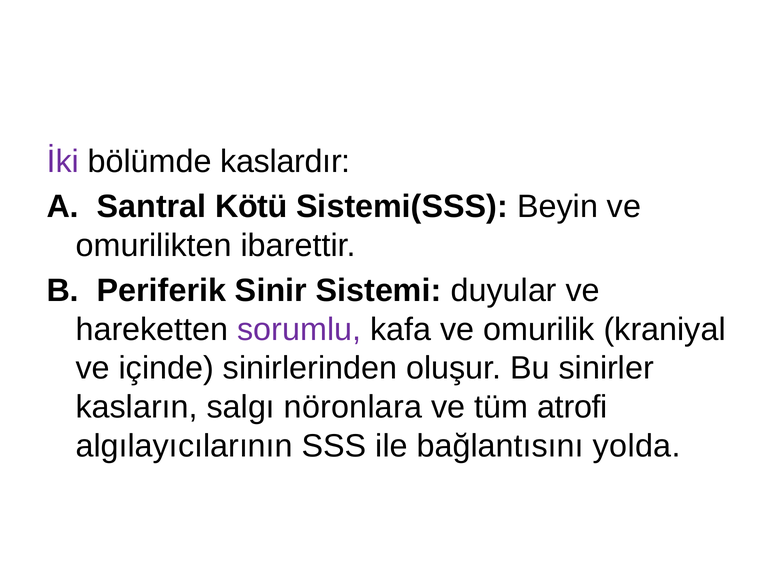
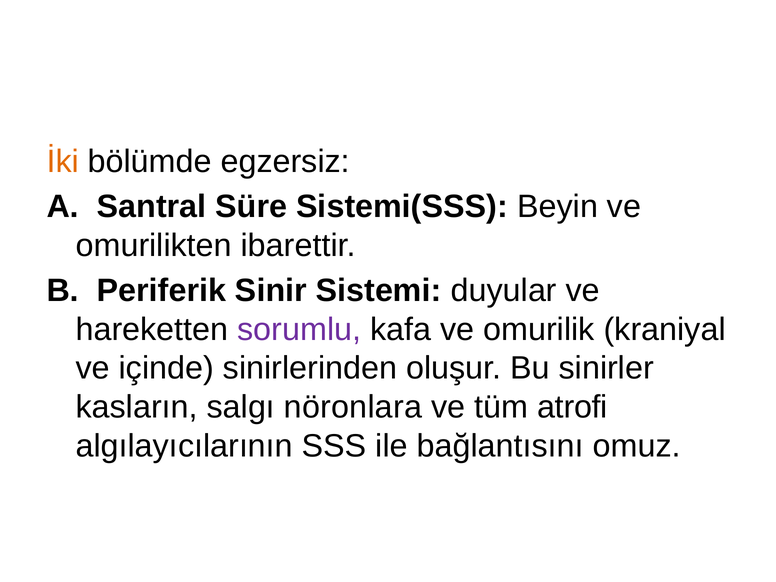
İki colour: purple -> orange
kaslardır: kaslardır -> egzersiz
Kötü: Kötü -> Süre
yolda: yolda -> omuz
